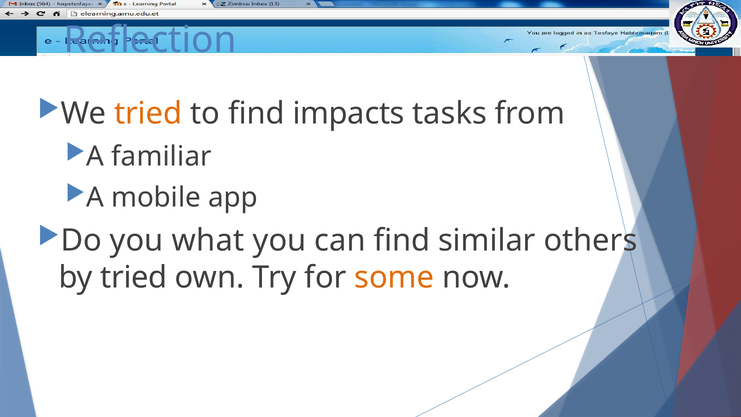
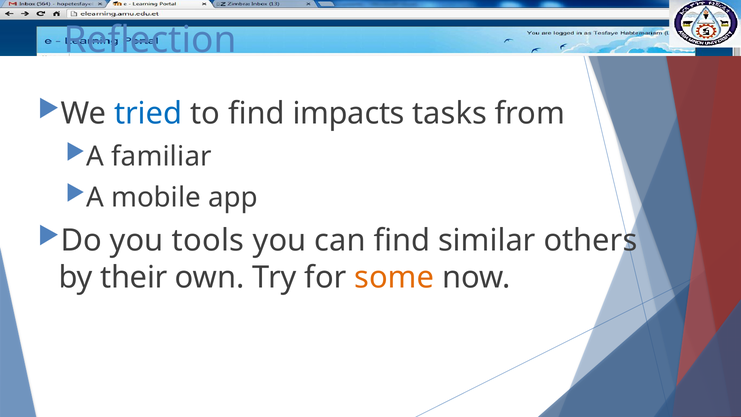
tried at (148, 114) colour: orange -> blue
what: what -> tools
by tried: tried -> their
